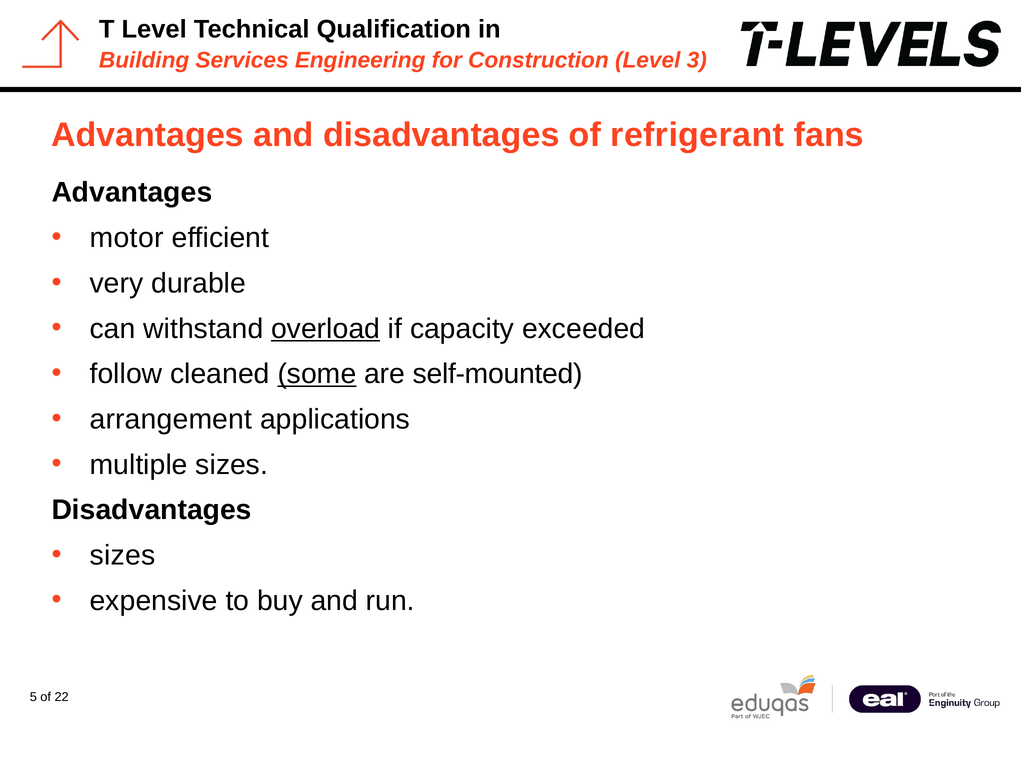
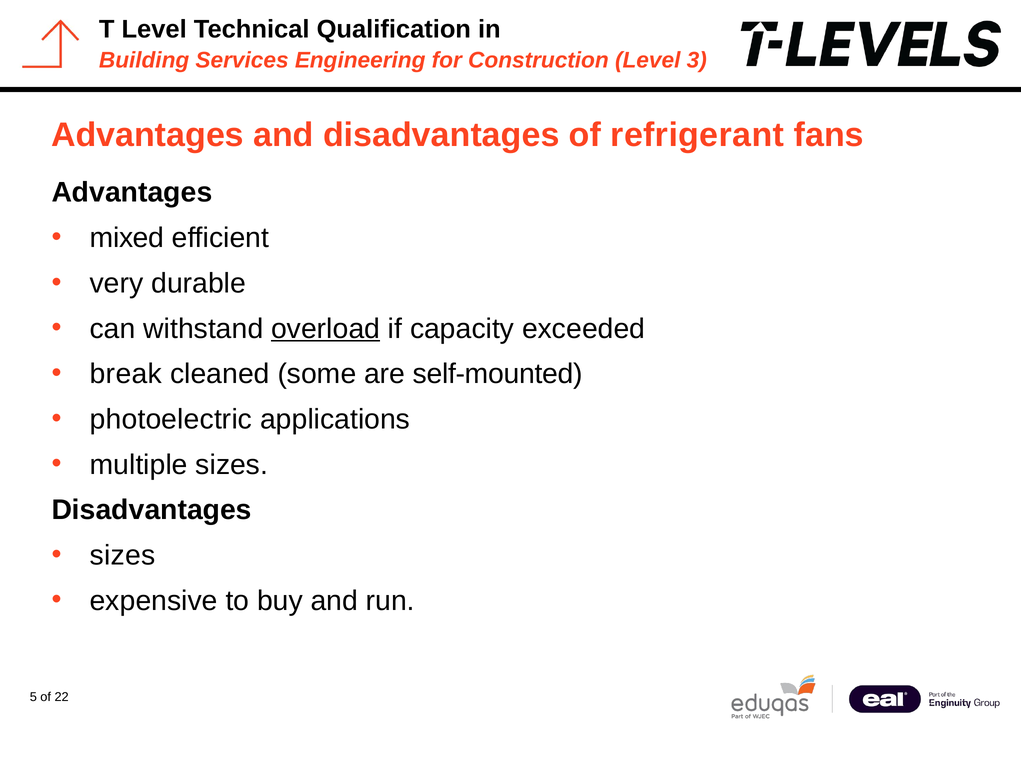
motor: motor -> mixed
follow: follow -> break
some underline: present -> none
arrangement: arrangement -> photoelectric
